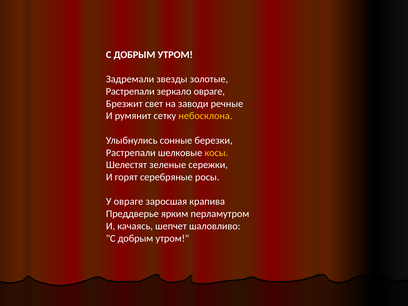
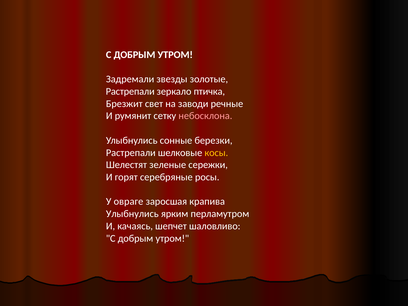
зеркало овраге: овраге -> птичка
небосклона colour: yellow -> pink
Преддверье at (132, 214): Преддверье -> Улыбнулись
